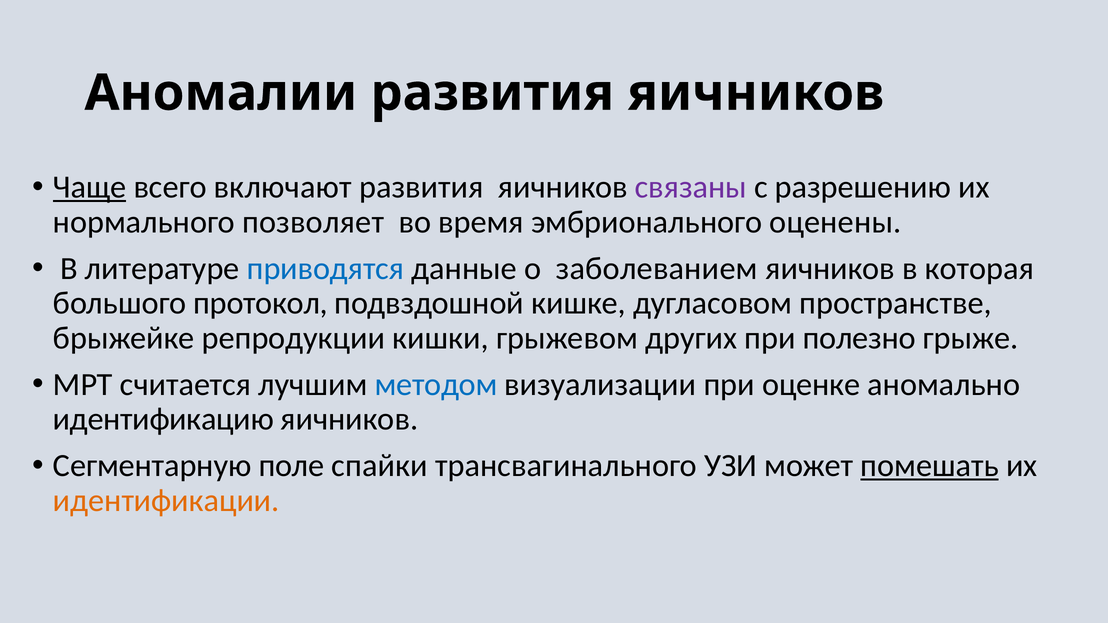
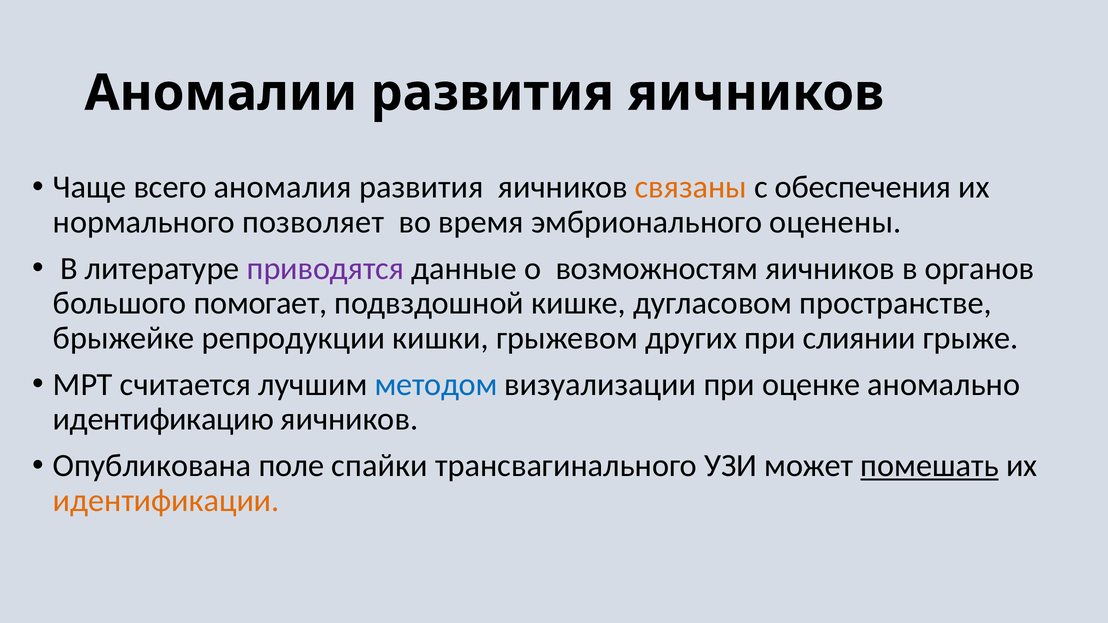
Чаще underline: present -> none
включают: включают -> аномалия
связаны colour: purple -> orange
разрешению: разрешению -> обеспечения
приводятся colour: blue -> purple
заболеванием: заболеванием -> возможностям
которая: которая -> органов
протокол: протокол -> помогает
полезно: полезно -> слиянии
Сегментарную: Сегментарную -> Опубликована
